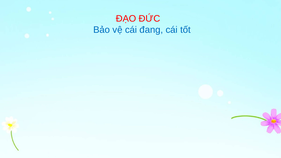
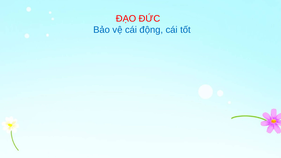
đang: đang -> động
